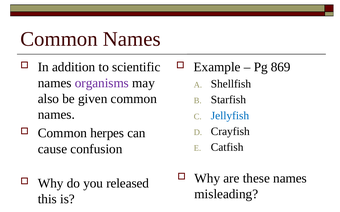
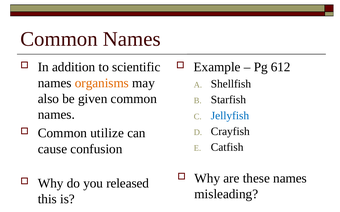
869: 869 -> 612
organisms colour: purple -> orange
herpes: herpes -> utilize
